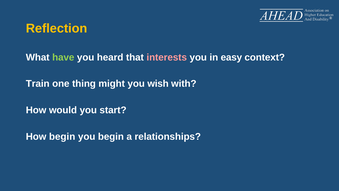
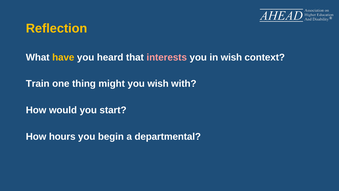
have colour: light green -> yellow
in easy: easy -> wish
How begin: begin -> hours
relationships: relationships -> departmental
